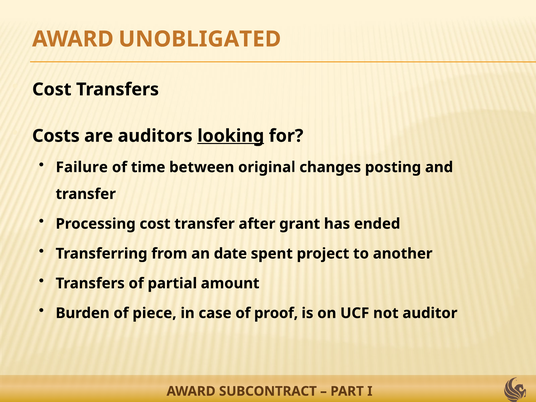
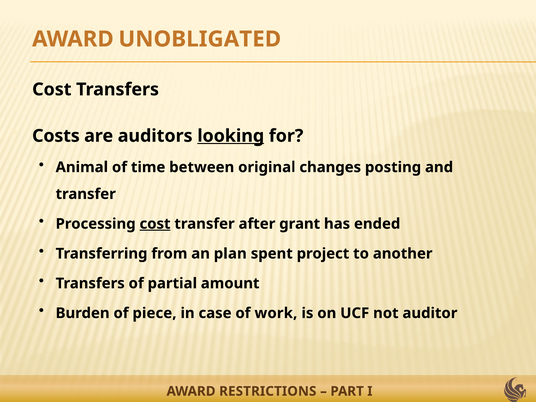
Failure: Failure -> Animal
cost at (155, 224) underline: none -> present
date: date -> plan
proof: proof -> work
SUBCONTRACT: SUBCONTRACT -> RESTRICTIONS
